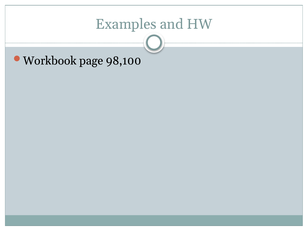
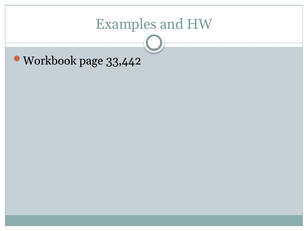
98,100: 98,100 -> 33,442
